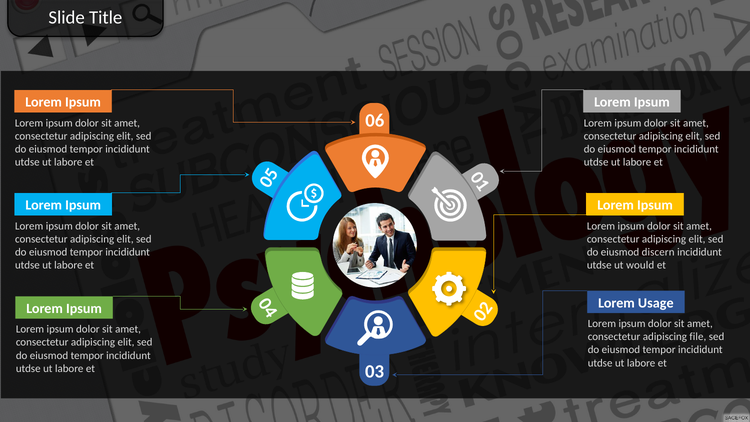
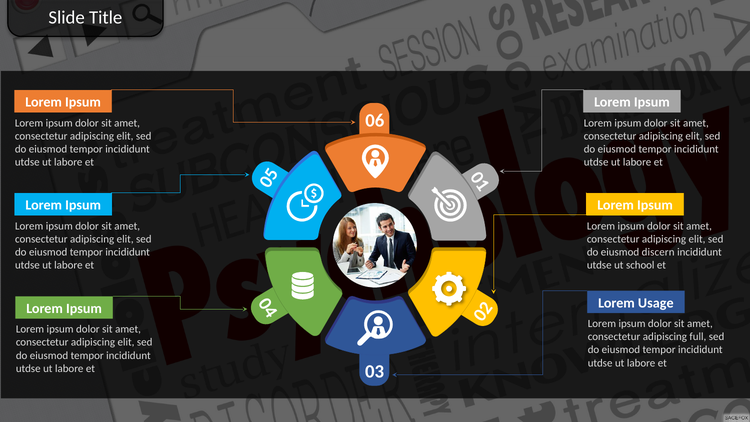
would: would -> school
file: file -> full
